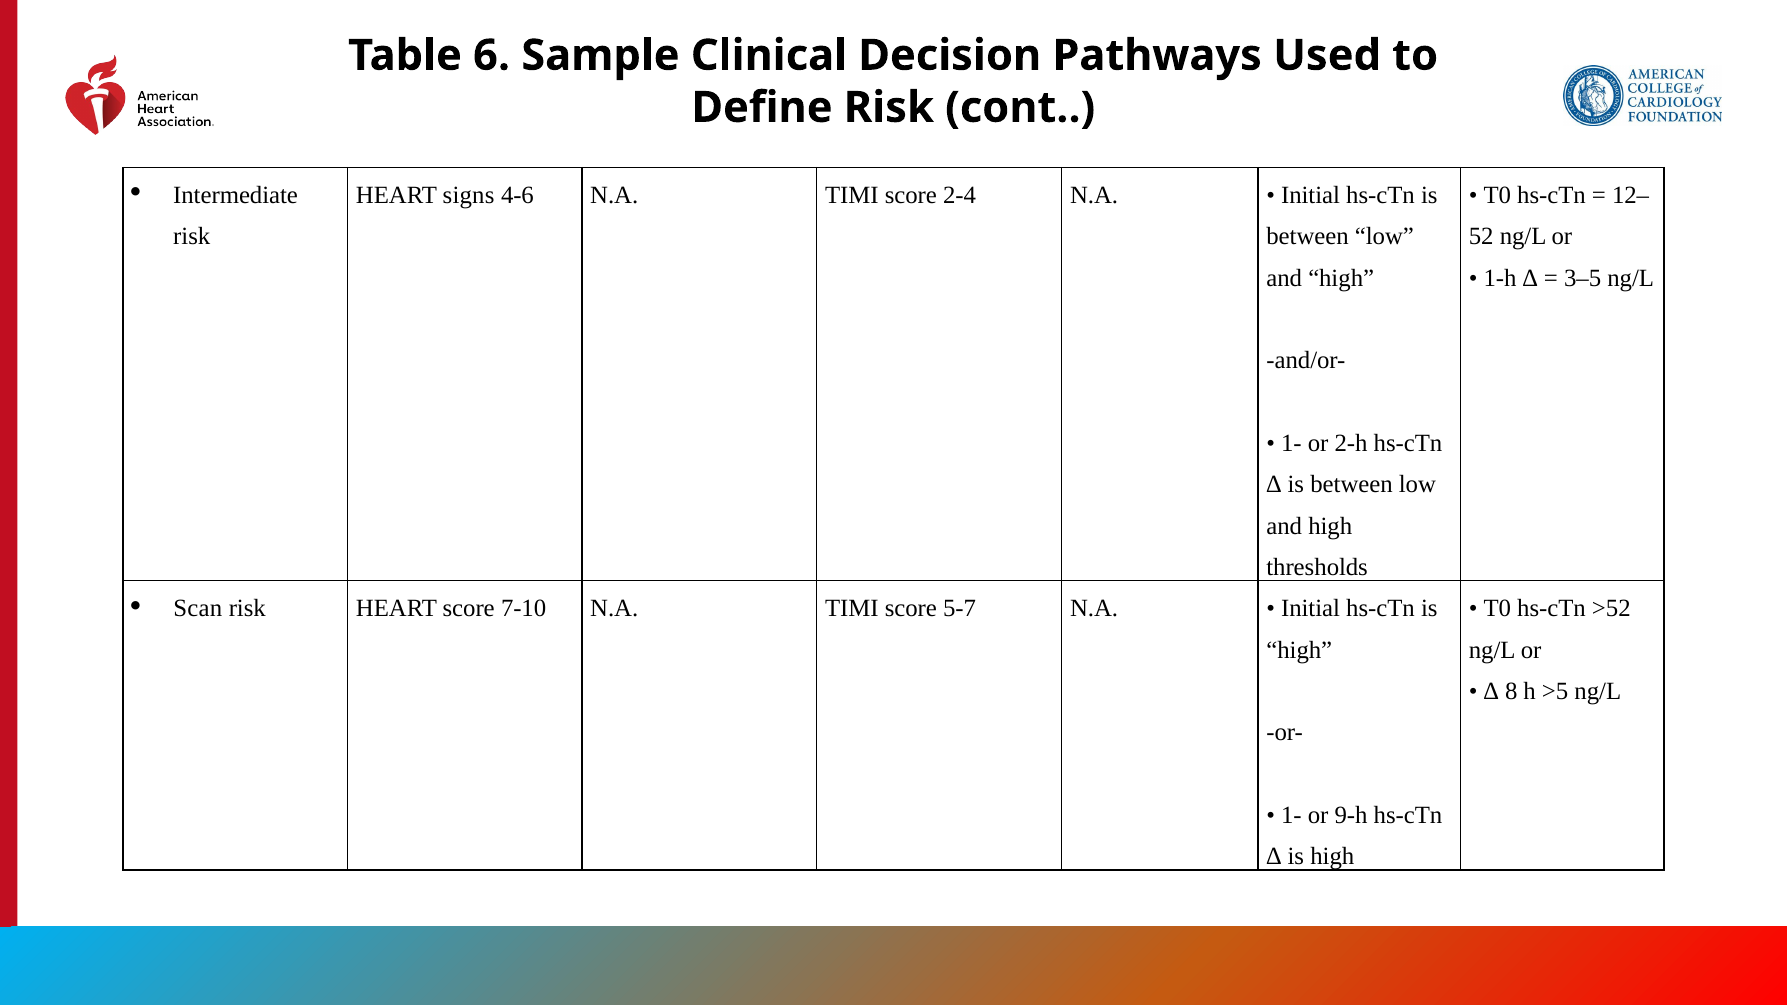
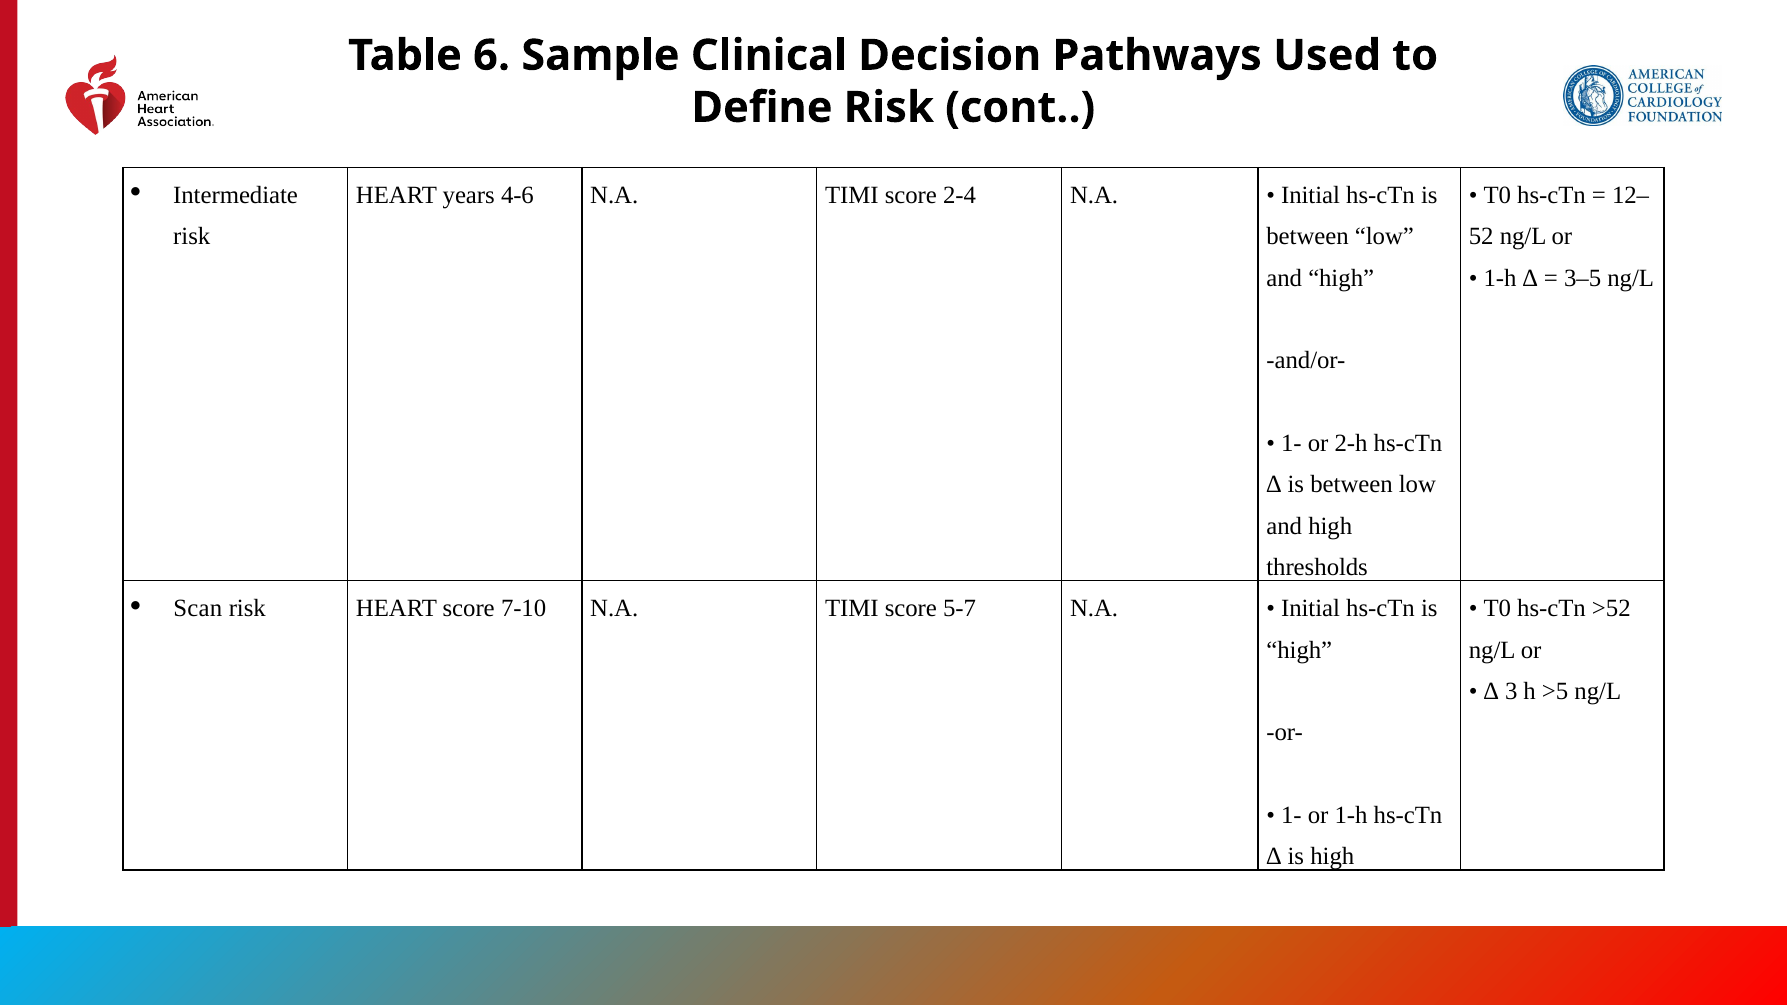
signs: signs -> years
8: 8 -> 3
or 9-h: 9-h -> 1-h
